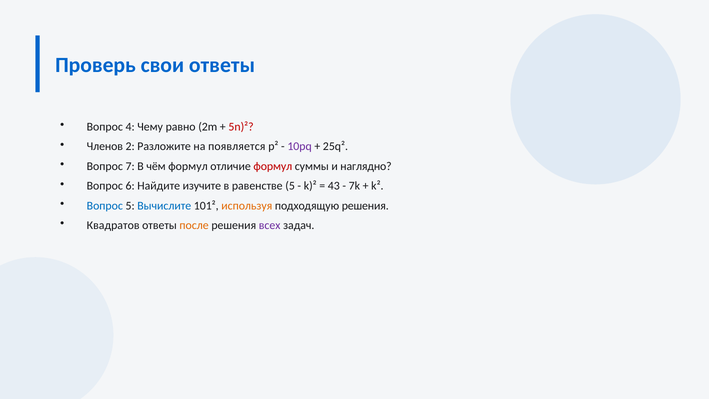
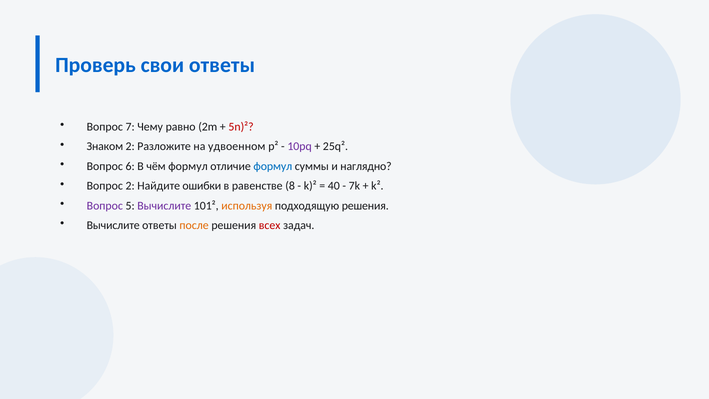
4: 4 -> 7
Членов: Членов -> Знаком
появляется: появляется -> удвоенном
7: 7 -> 6
формул at (273, 166) colour: red -> blue
Вопрос 6: 6 -> 2
изучите: изучите -> ошибки
равенстве 5: 5 -> 8
43: 43 -> 40
Вопрос at (105, 206) colour: blue -> purple
Вычислите at (164, 206) colour: blue -> purple
Квадратов at (113, 225): Квадратов -> Вычислите
всех colour: purple -> red
